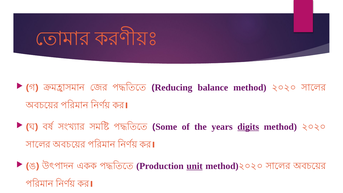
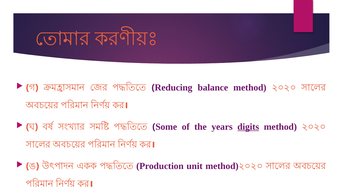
unit underline: present -> none
